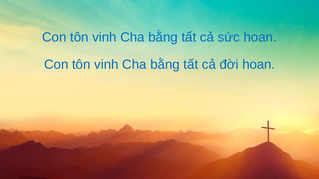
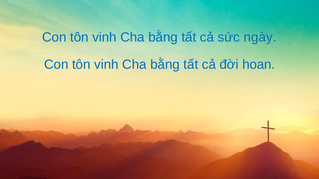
sức hoan: hoan -> ngày
